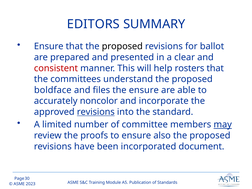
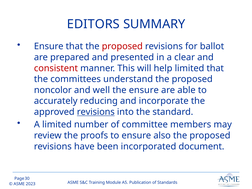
proposed at (122, 46) colour: black -> red
help rosters: rosters -> limited
boldface: boldface -> noncolor
files: files -> well
noncolor: noncolor -> reducing
may underline: present -> none
